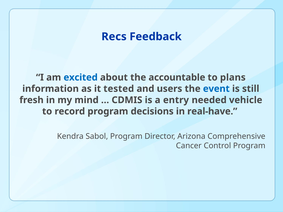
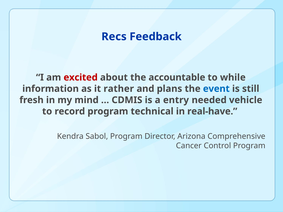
excited colour: blue -> red
plans: plans -> while
tested: tested -> rather
users: users -> plans
decisions: decisions -> technical
